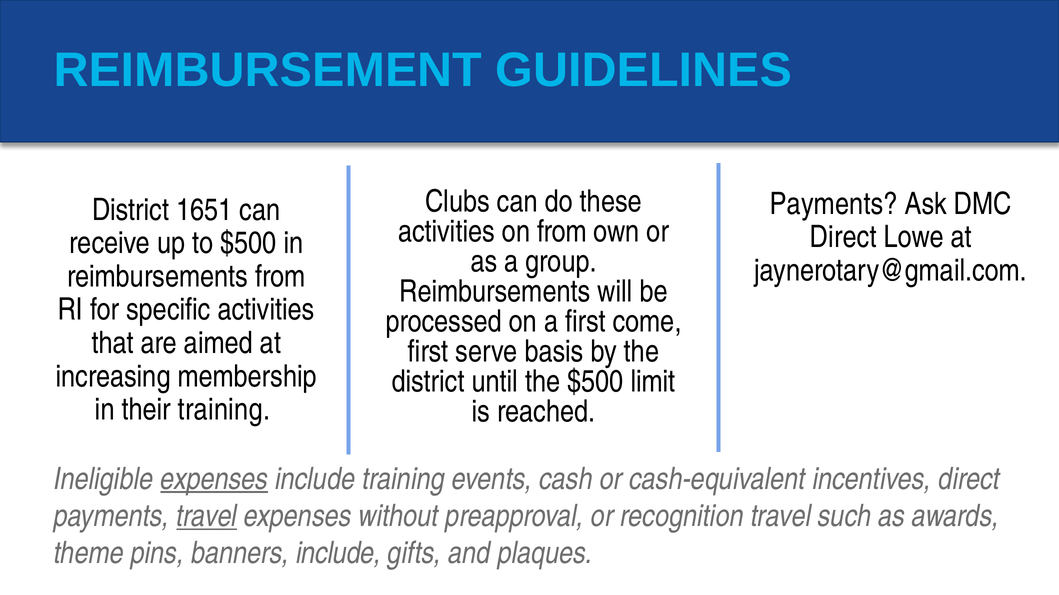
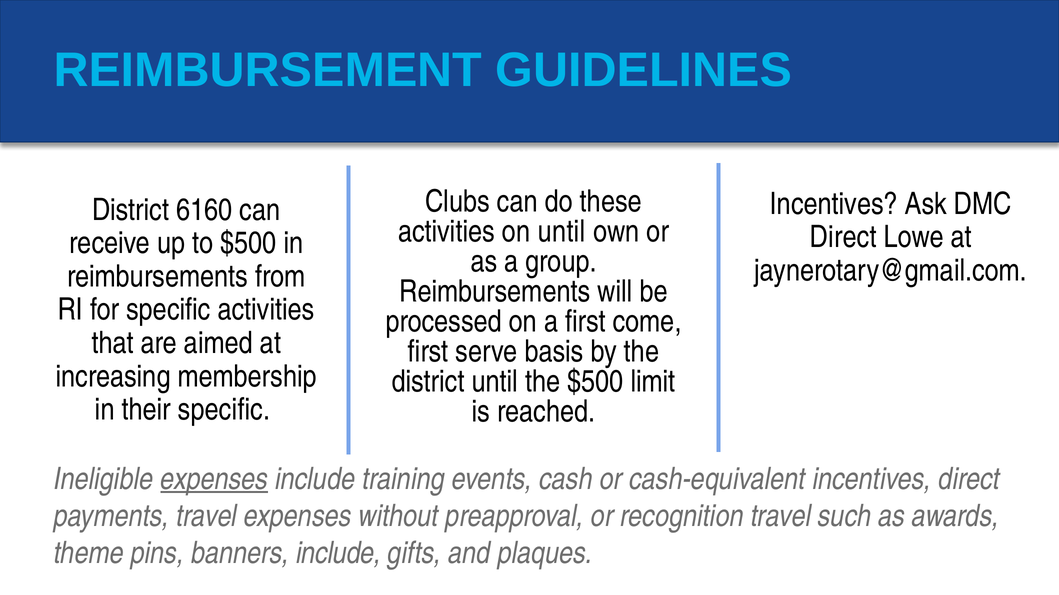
Payments at (834, 204): Payments -> Incentives
1651: 1651 -> 6160
on from: from -> until
their training: training -> specific
travel at (207, 517) underline: present -> none
